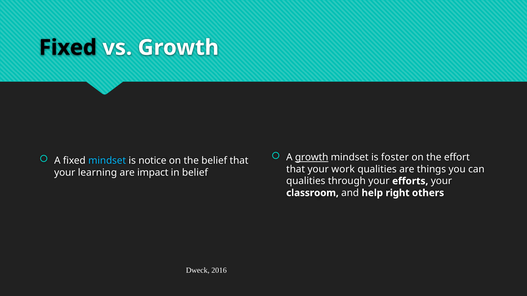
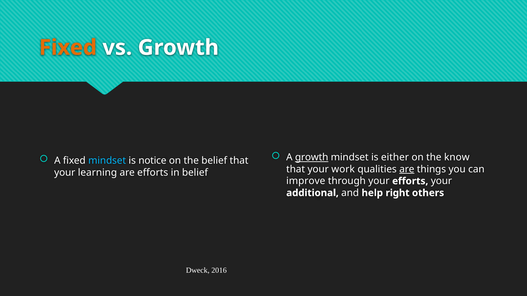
Fixed at (68, 48) colour: black -> orange
foster: foster -> either
effort: effort -> know
are at (407, 169) underline: none -> present
are impact: impact -> efforts
qualities at (306, 181): qualities -> improve
classroom: classroom -> additional
